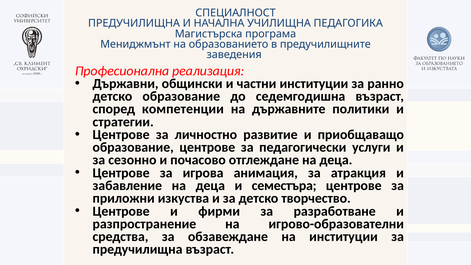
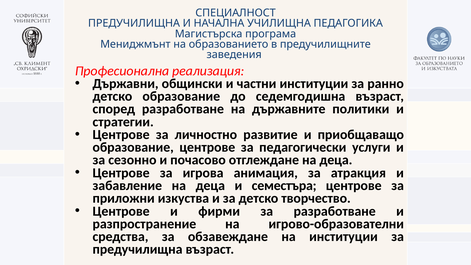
според компетенции: компетенции -> разработване
